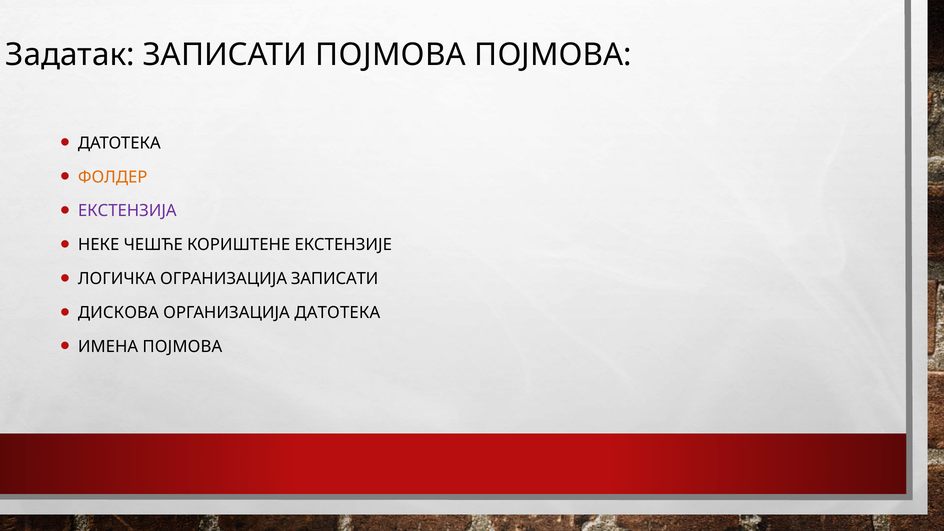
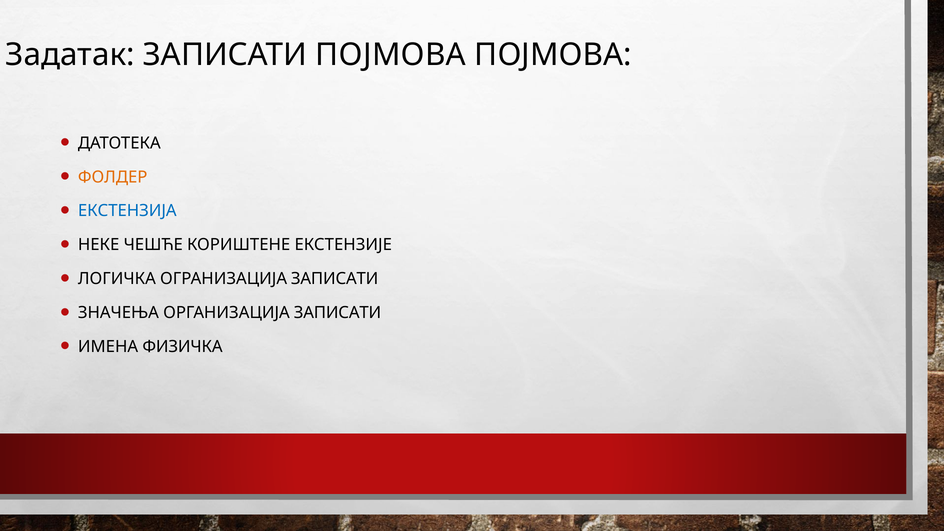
ЕКСТЕНЗИЈА colour: purple -> blue
ДИСКОВА: ДИСКОВА -> ЗНАЧЕЊА
ОРГАНИЗАЦИЈА ДАТОТЕКА: ДАТОТЕКА -> ЗАПИСАТИ
ИМЕНА ПОЈМОВА: ПОЈМОВА -> ФИЗИЧКА
